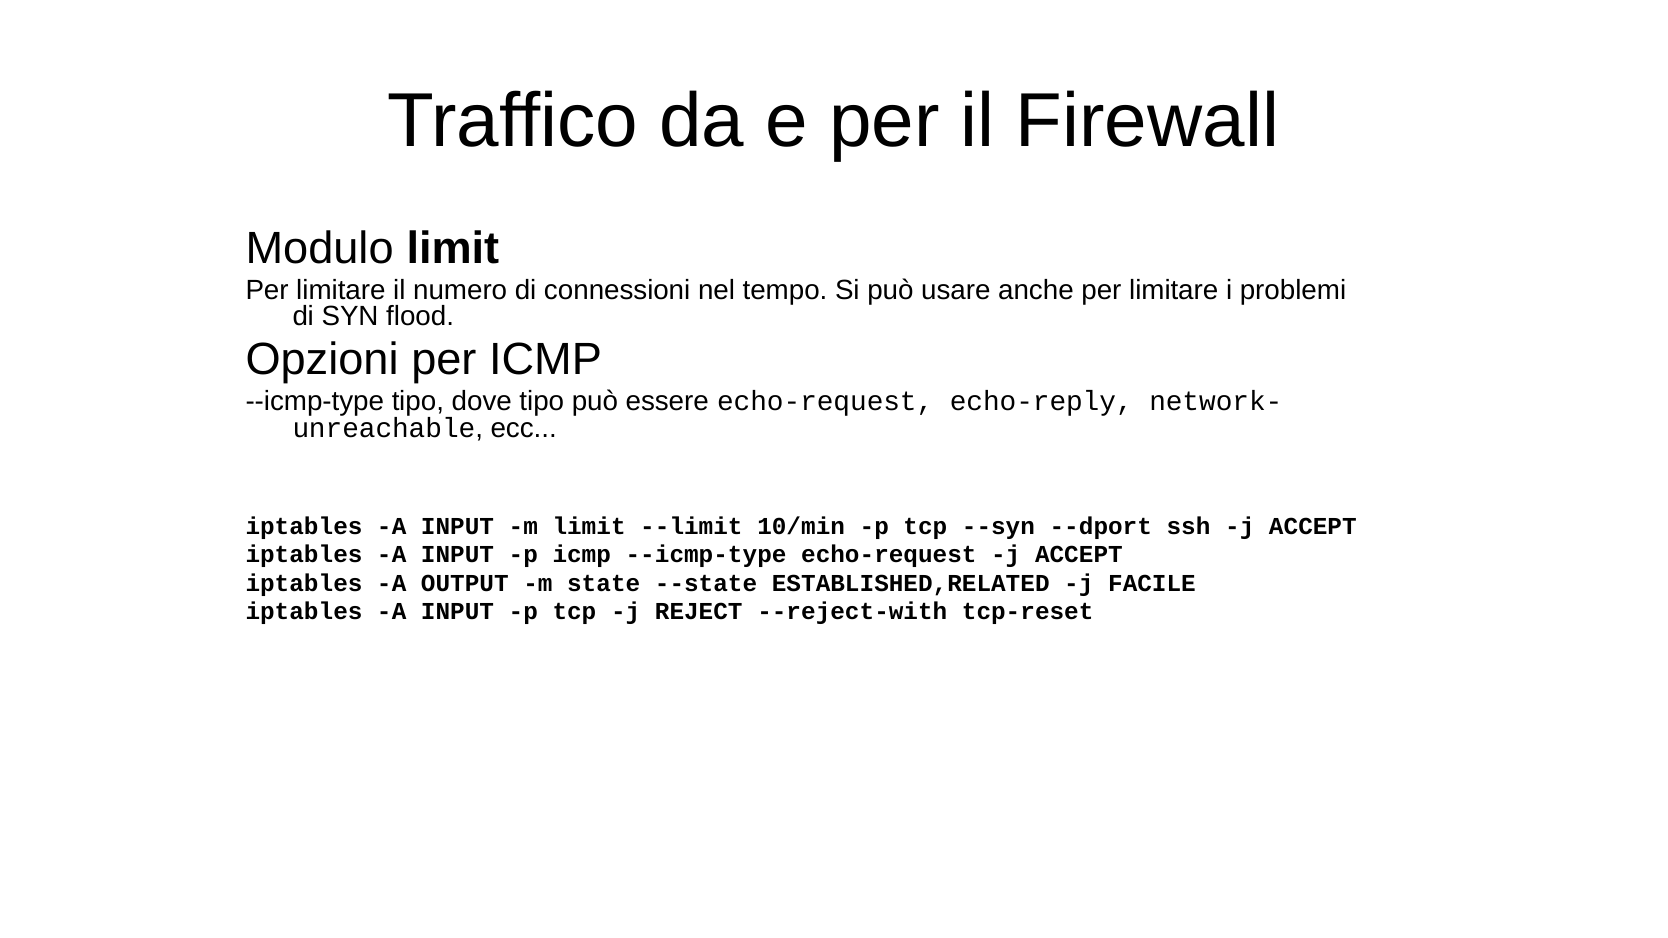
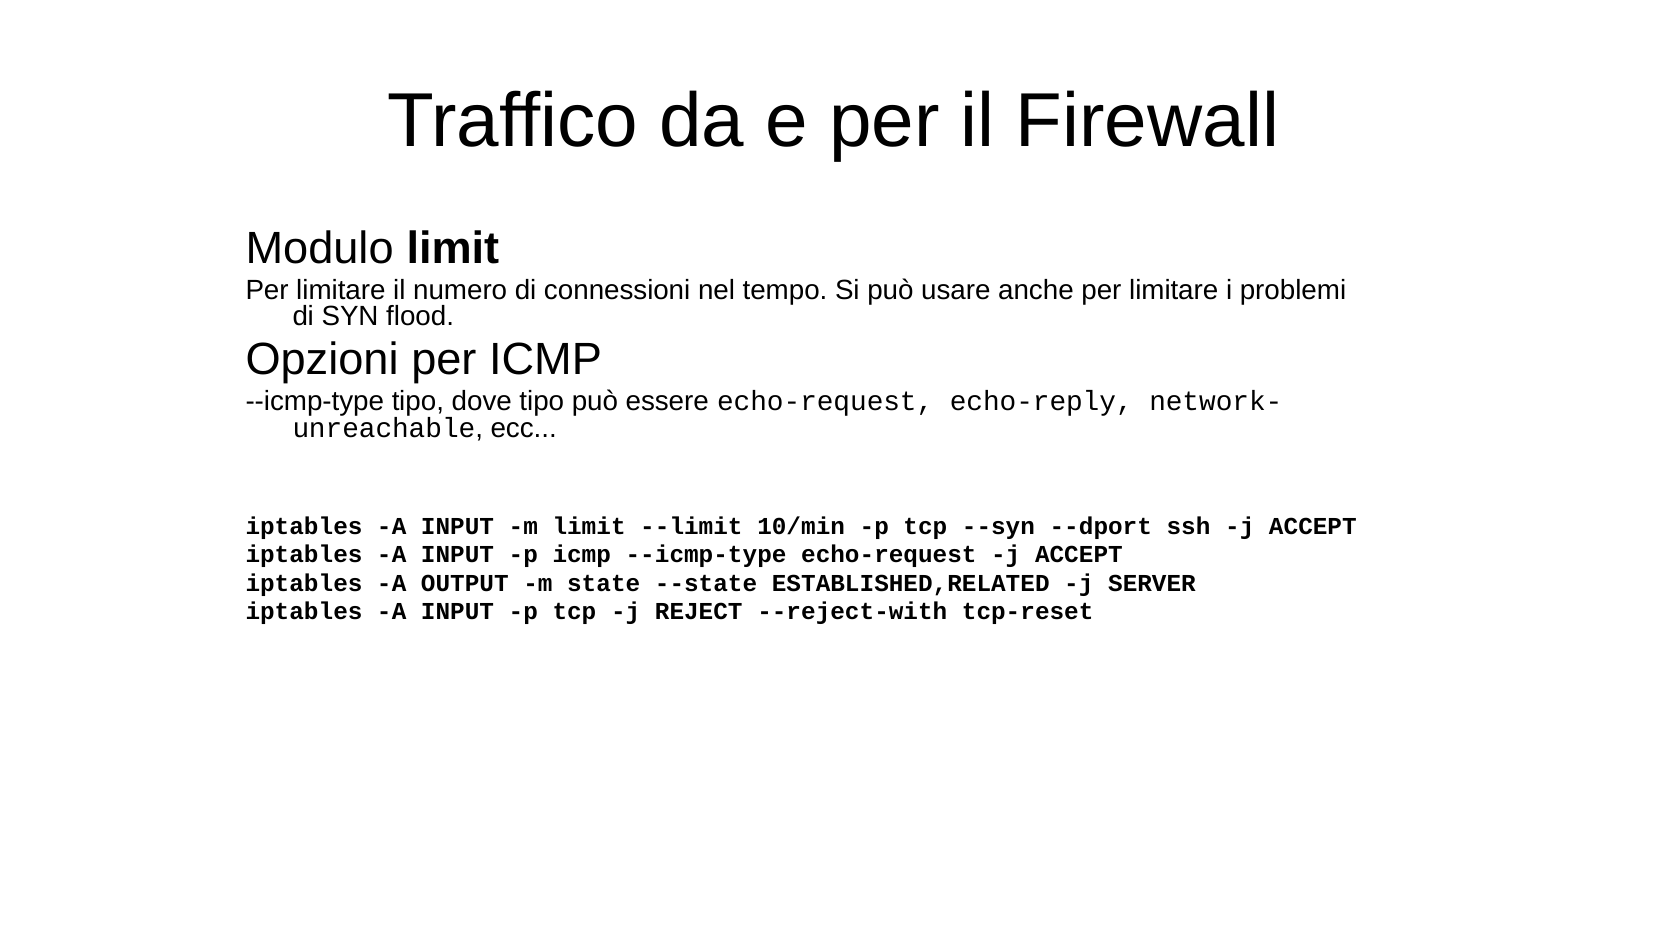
FACILE: FACILE -> SERVER
